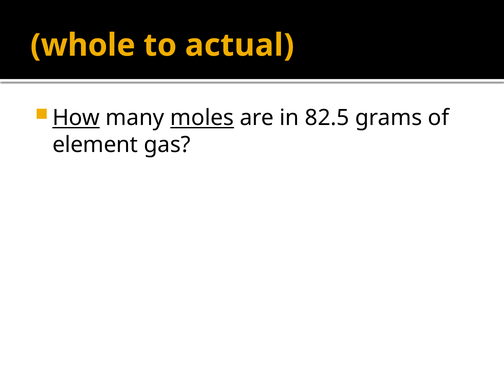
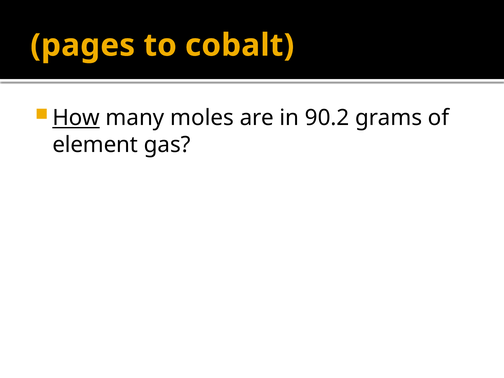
whole: whole -> pages
actual: actual -> cobalt
moles underline: present -> none
82.5: 82.5 -> 90.2
